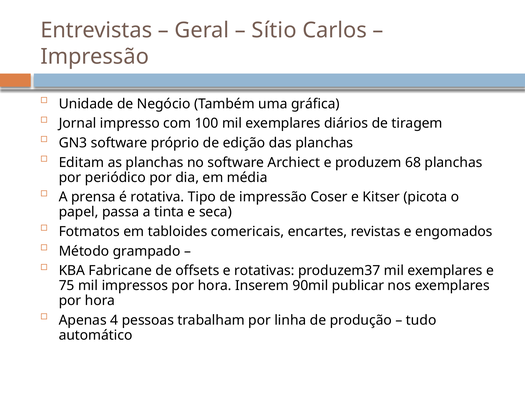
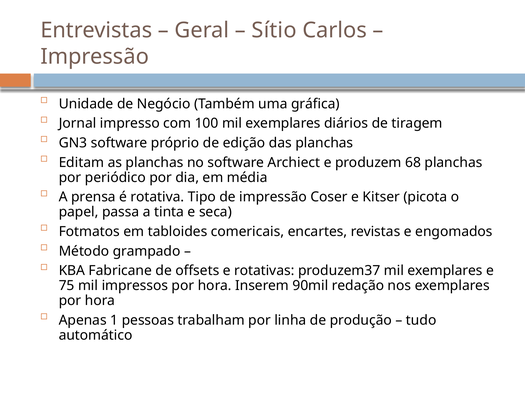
publicar: publicar -> redação
4: 4 -> 1
